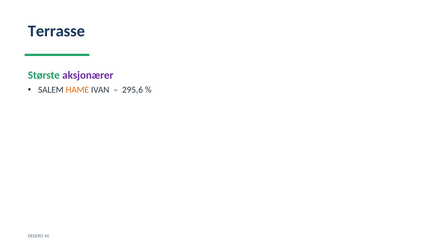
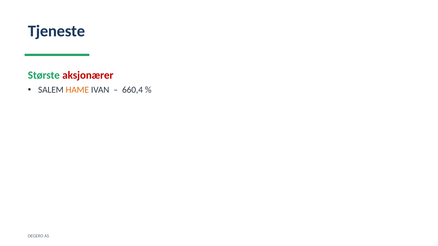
Terrasse: Terrasse -> Tjeneste
aksjonærer colour: purple -> red
295,6: 295,6 -> 660,4
